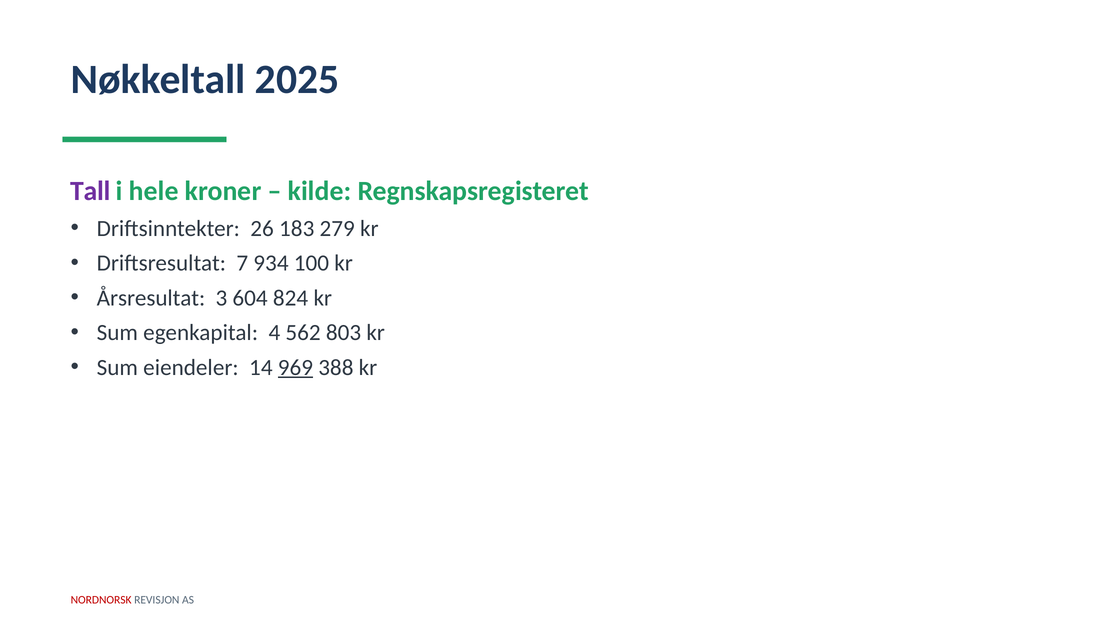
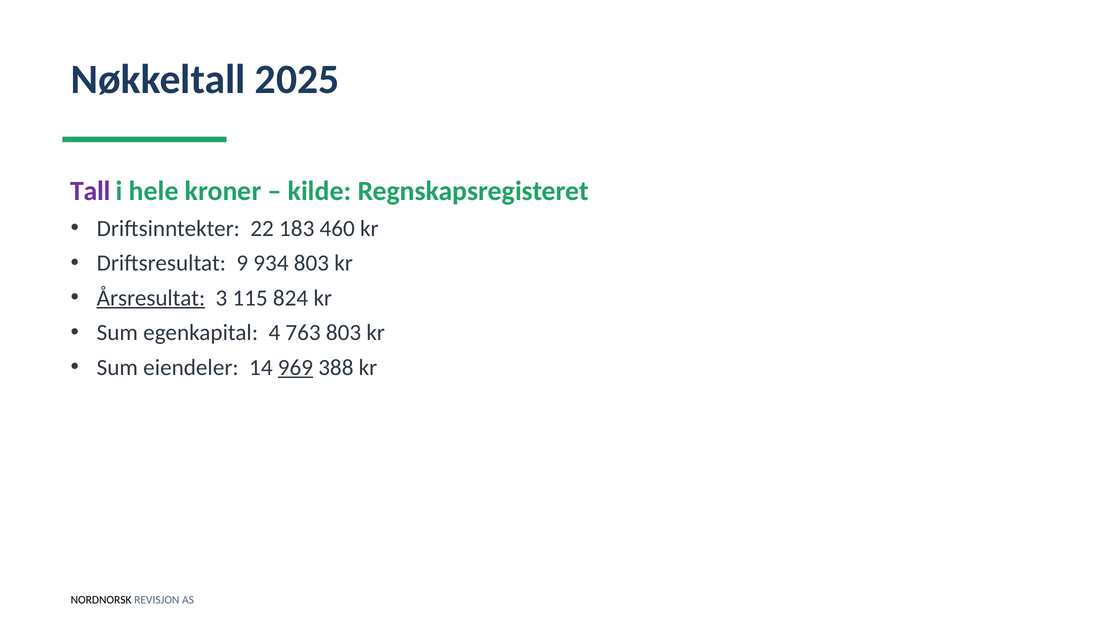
26: 26 -> 22
279: 279 -> 460
7: 7 -> 9
934 100: 100 -> 803
Årsresultat underline: none -> present
604: 604 -> 115
562: 562 -> 763
NORDNORSK colour: red -> black
